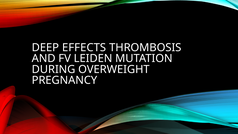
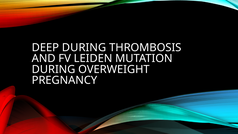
DEEP EFFECTS: EFFECTS -> DURING
